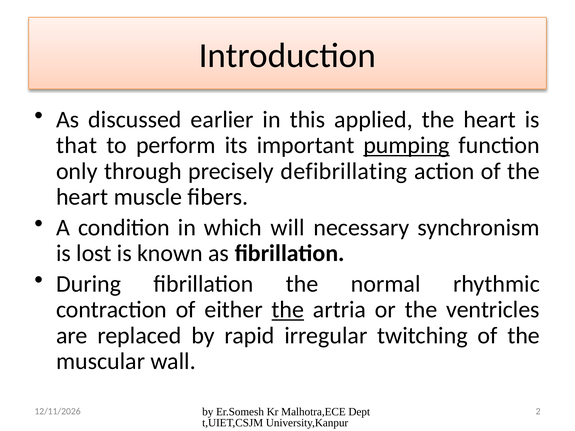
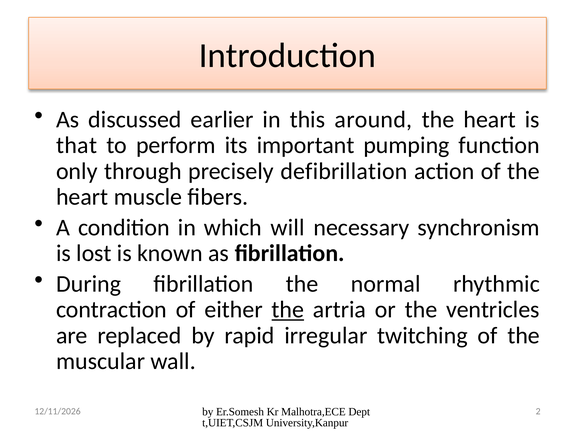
applied: applied -> around
pumping underline: present -> none
defibrillating: defibrillating -> defibrillation
